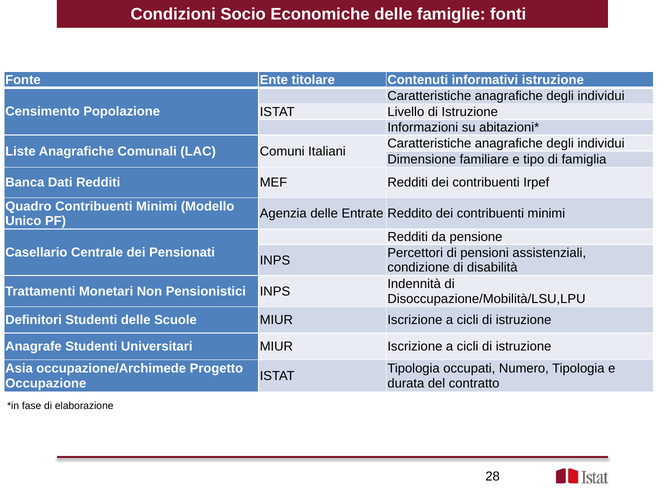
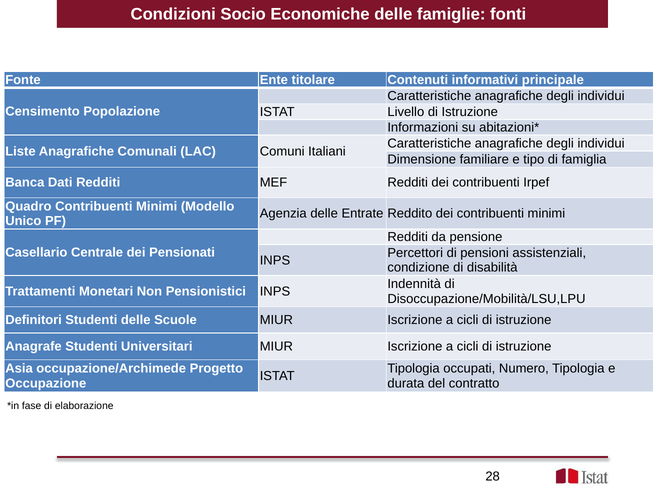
informativi istruzione: istruzione -> principale
